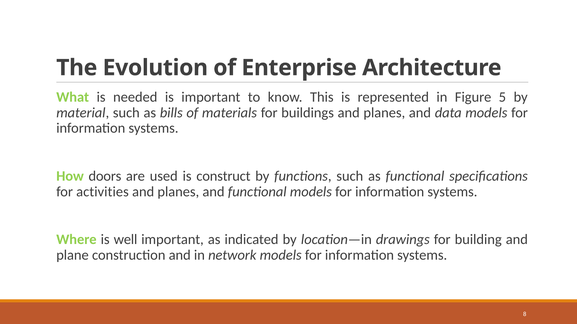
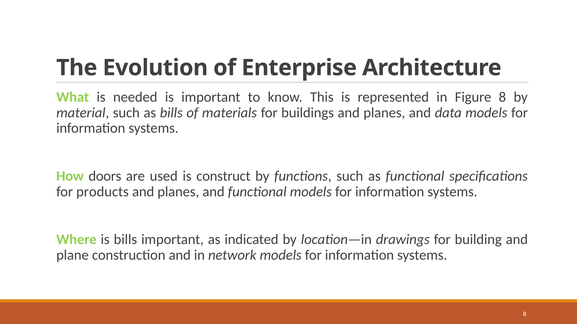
Figure 5: 5 -> 8
activities: activities -> products
is well: well -> bills
